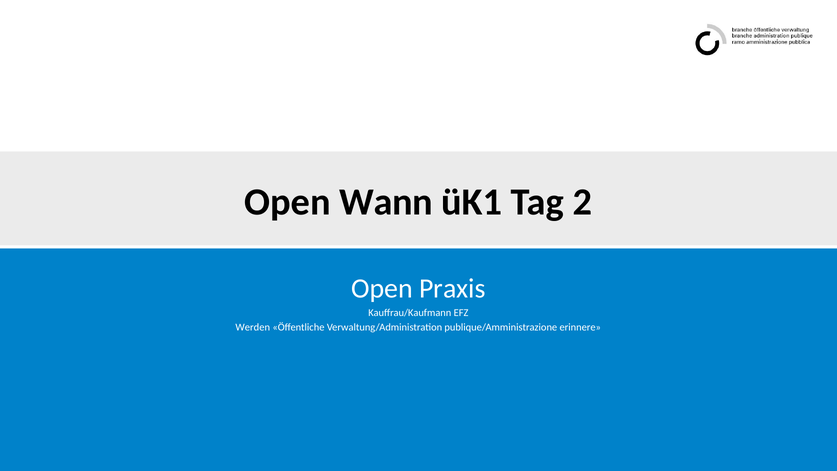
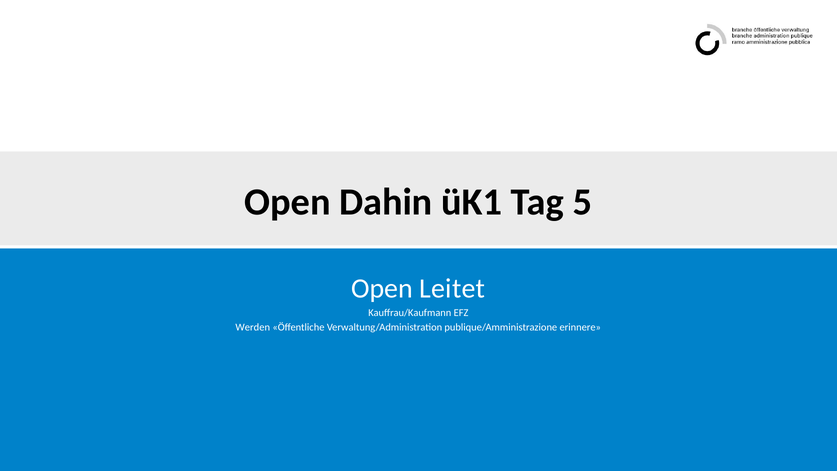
Wann: Wann -> Dahin
2: 2 -> 5
Praxis: Praxis -> Leitet
